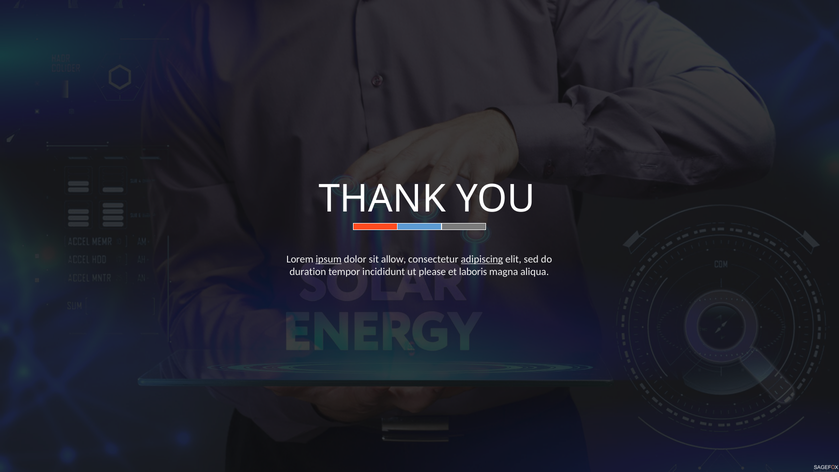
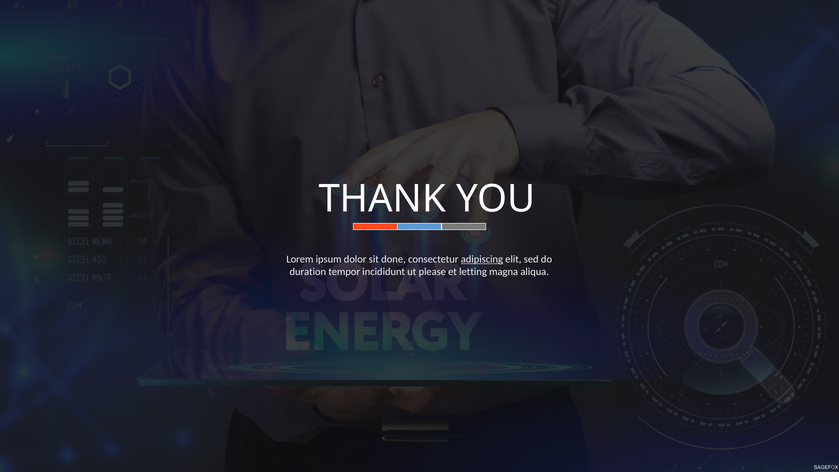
ipsum underline: present -> none
allow: allow -> done
laboris: laboris -> letting
